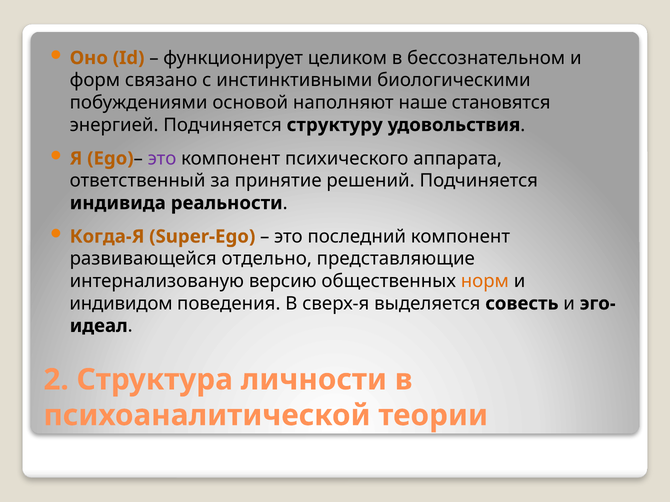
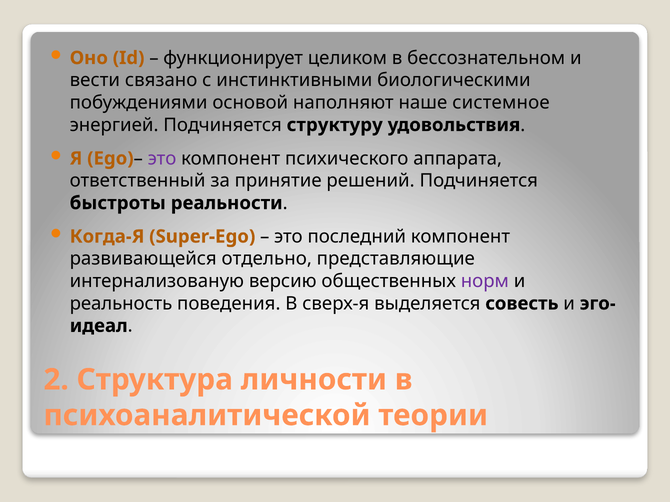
форм: форм -> вести
становятся: становятся -> системное
индивида: индивида -> быстроты
норм colour: orange -> purple
индивидом: индивидом -> реальность
